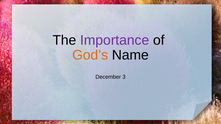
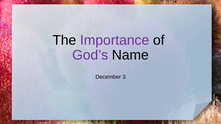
God’s colour: orange -> purple
